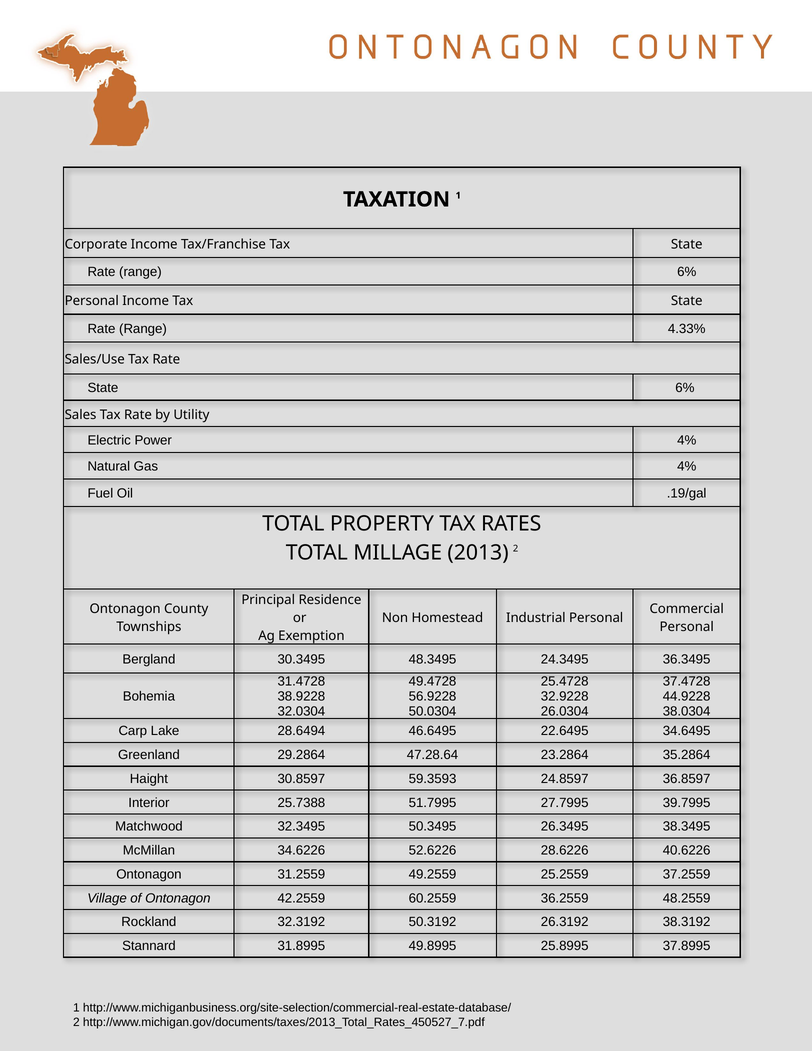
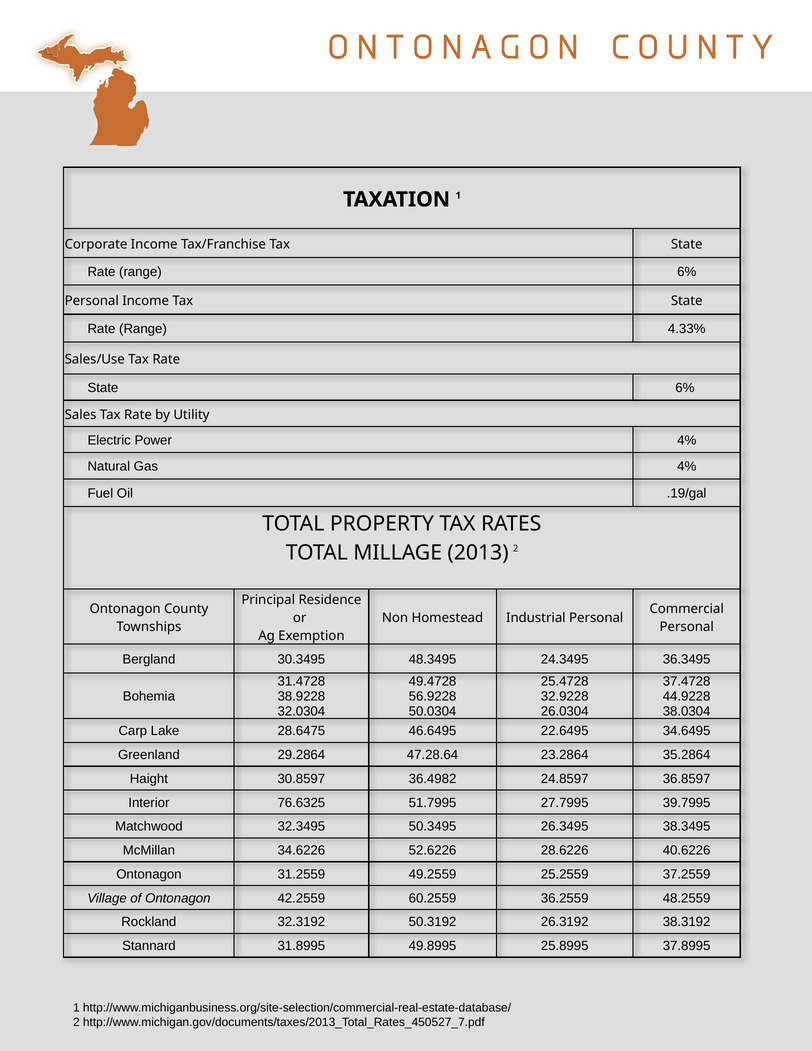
28.6494: 28.6494 -> 28.6475
59.3593: 59.3593 -> 36.4982
25.7388: 25.7388 -> 76.6325
